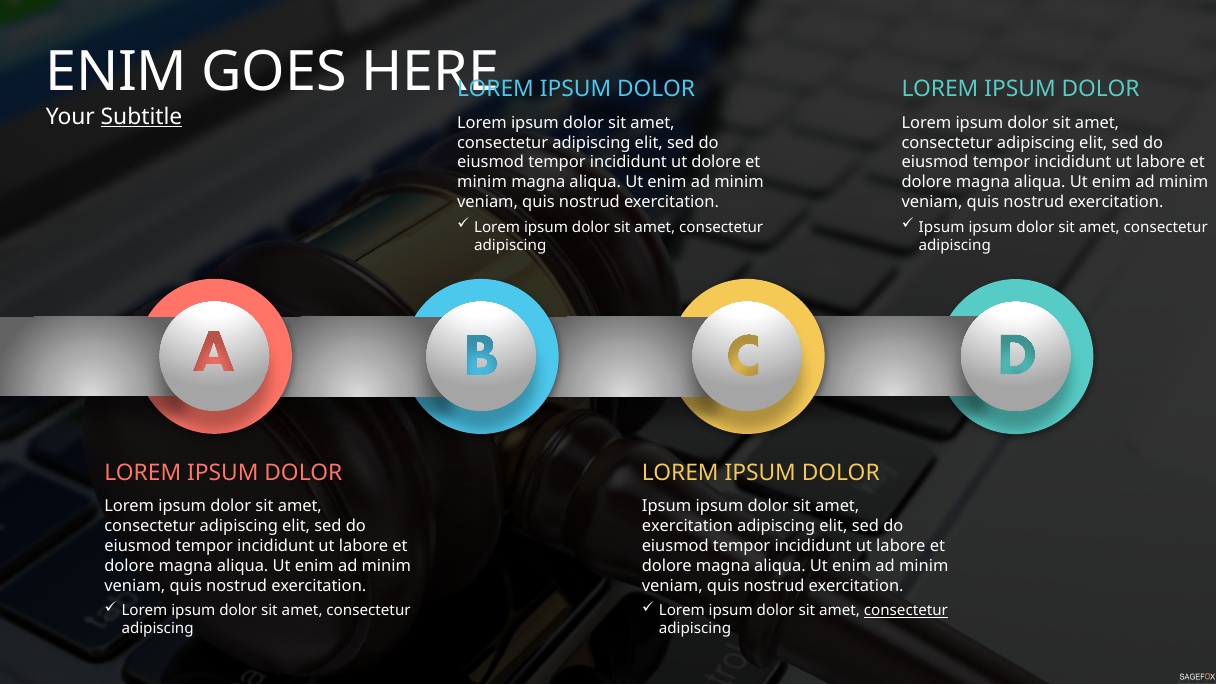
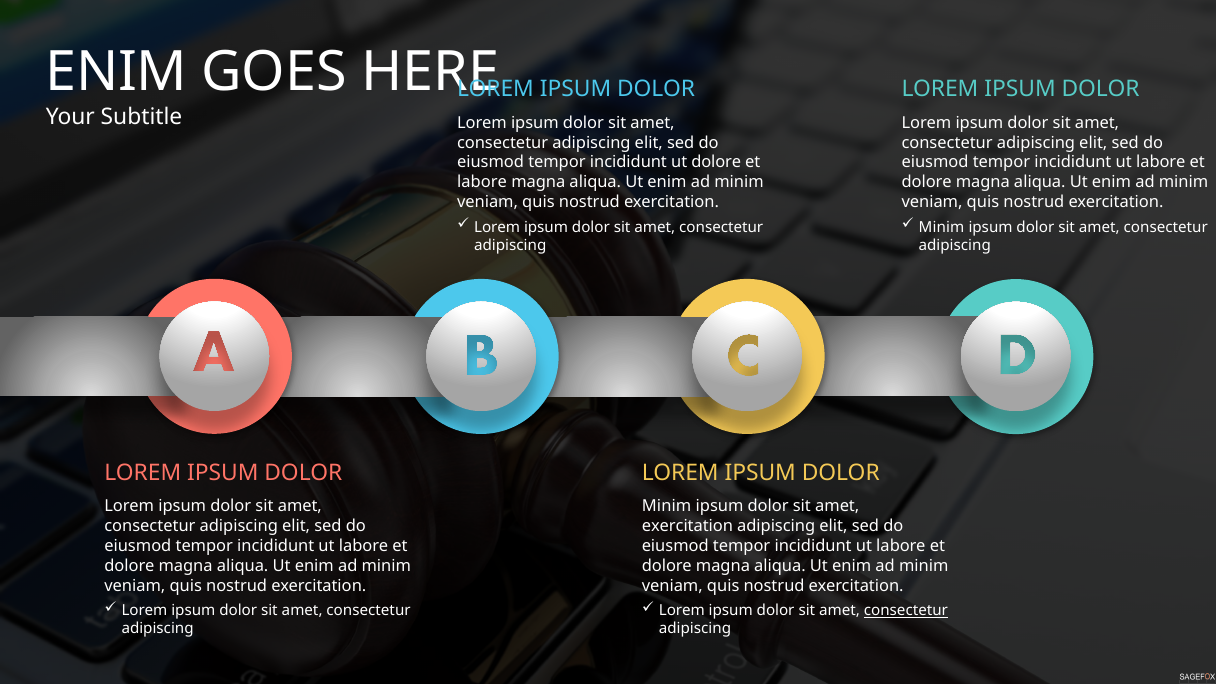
Subtitle underline: present -> none
minim at (482, 182): minim -> labore
Ipsum at (942, 227): Ipsum -> Minim
Ipsum at (667, 506): Ipsum -> Minim
